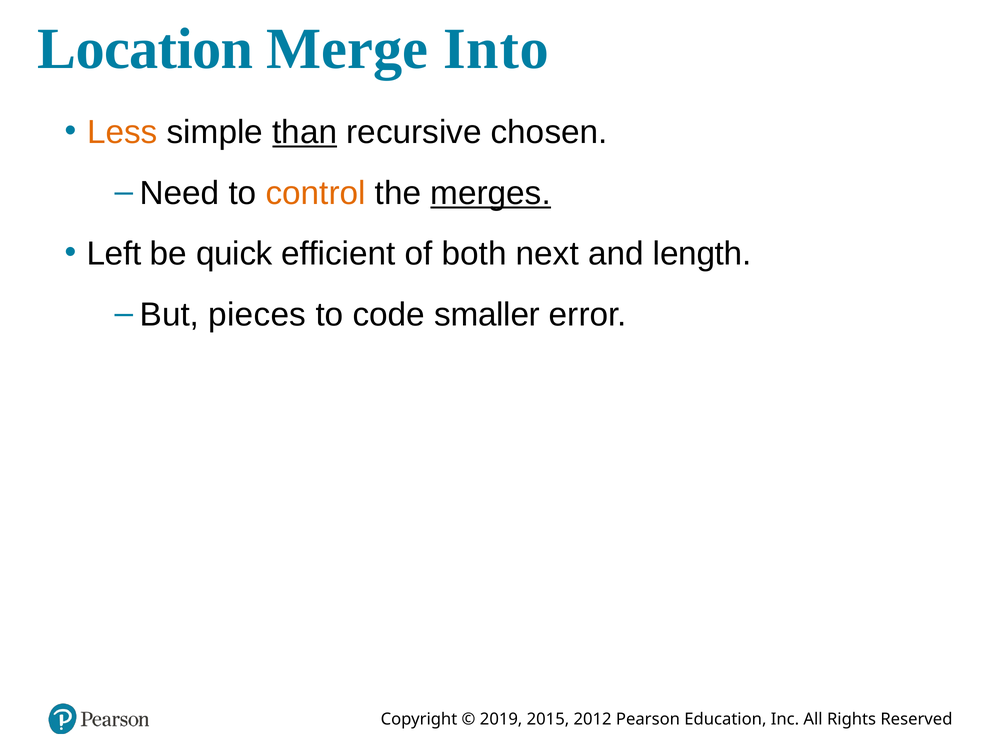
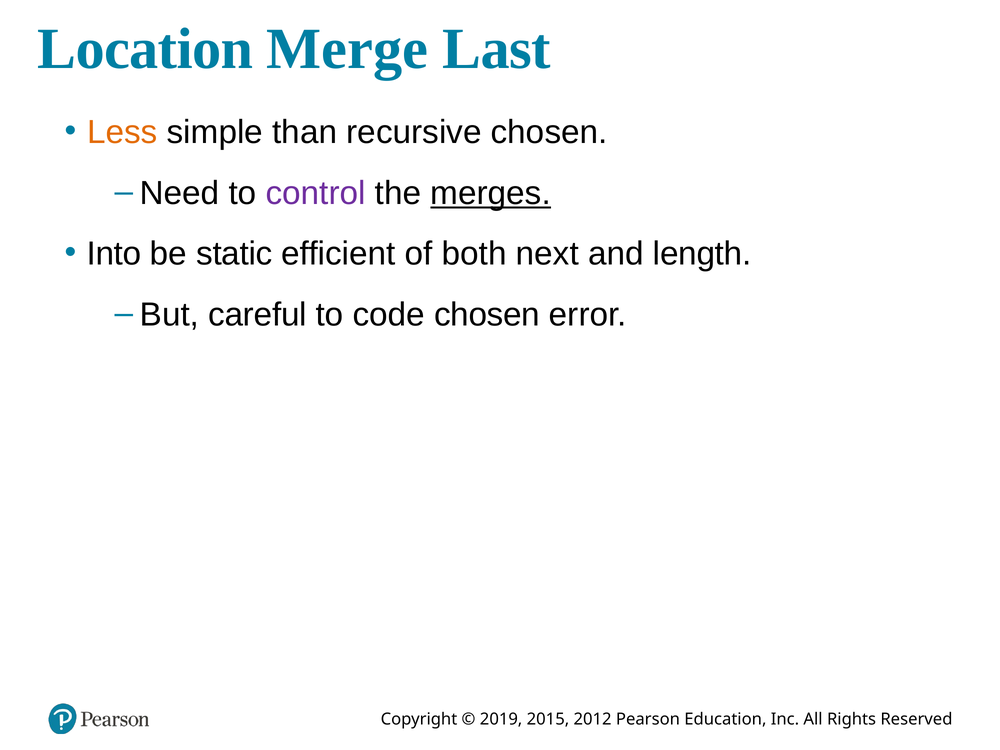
Into: Into -> Last
than underline: present -> none
control colour: orange -> purple
Left: Left -> Into
quick: quick -> static
pieces: pieces -> careful
code smaller: smaller -> chosen
